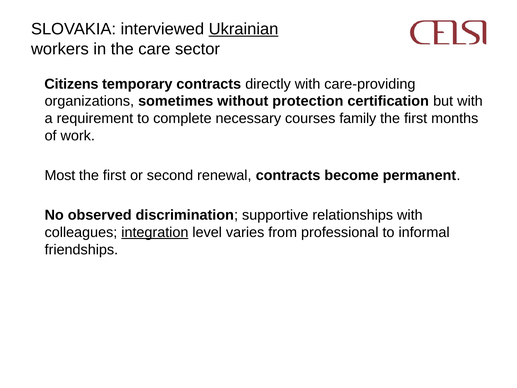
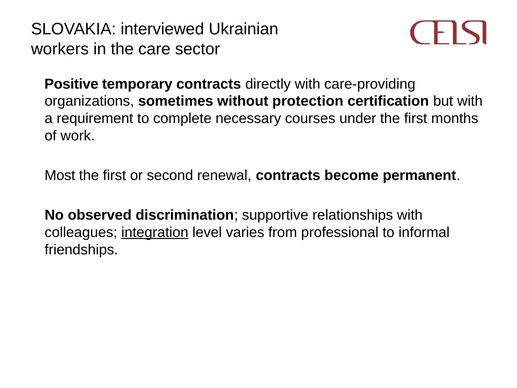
Ukrainian underline: present -> none
Citizens: Citizens -> Positive
family: family -> under
